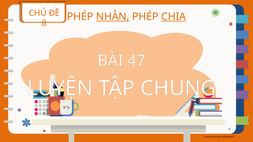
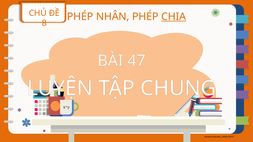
NHÂN underline: present -> none
